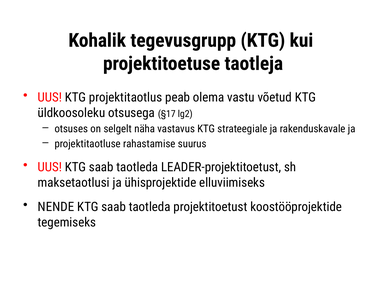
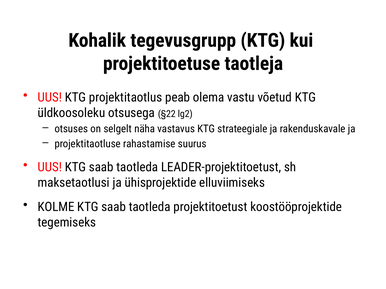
§17: §17 -> §22
NENDE: NENDE -> KOLME
